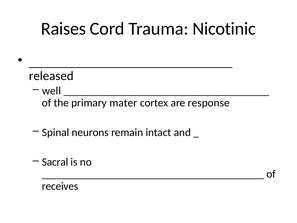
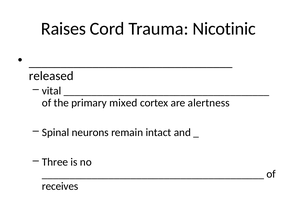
well: well -> vital
mater: mater -> mixed
response: response -> alertness
Sacral: Sacral -> Three
